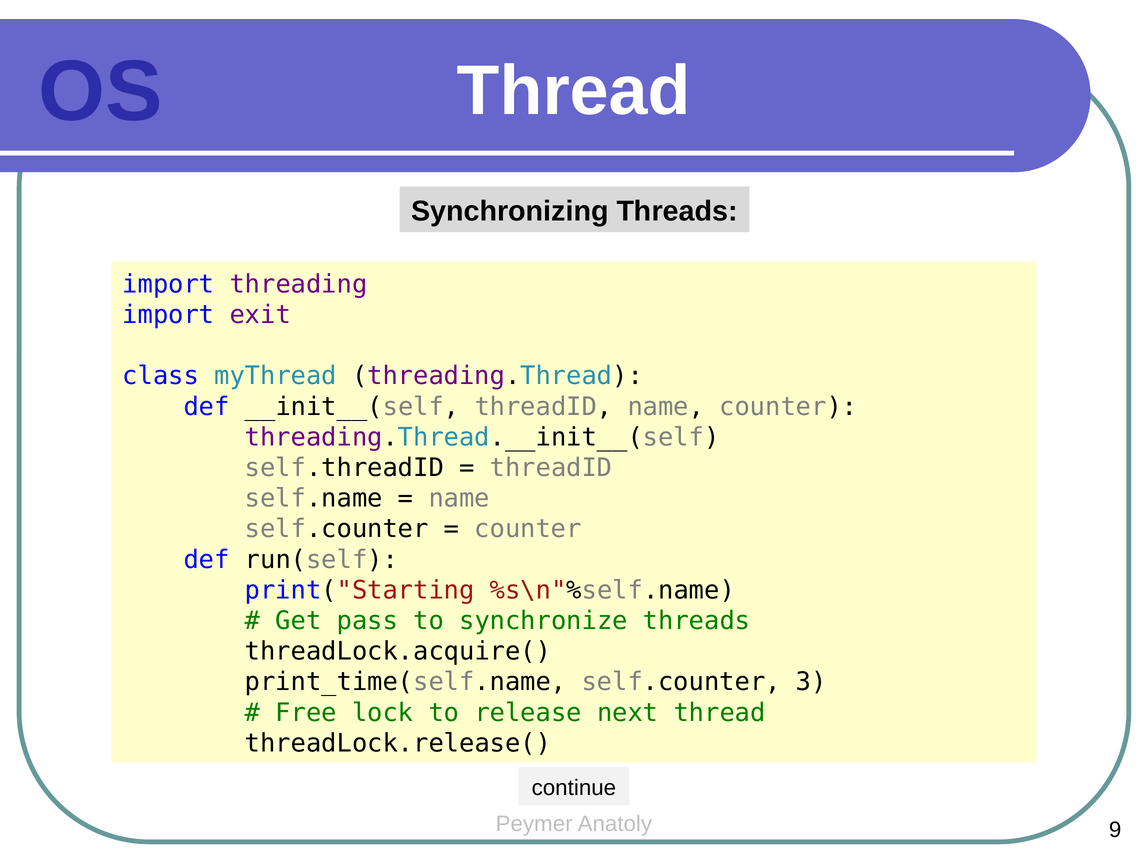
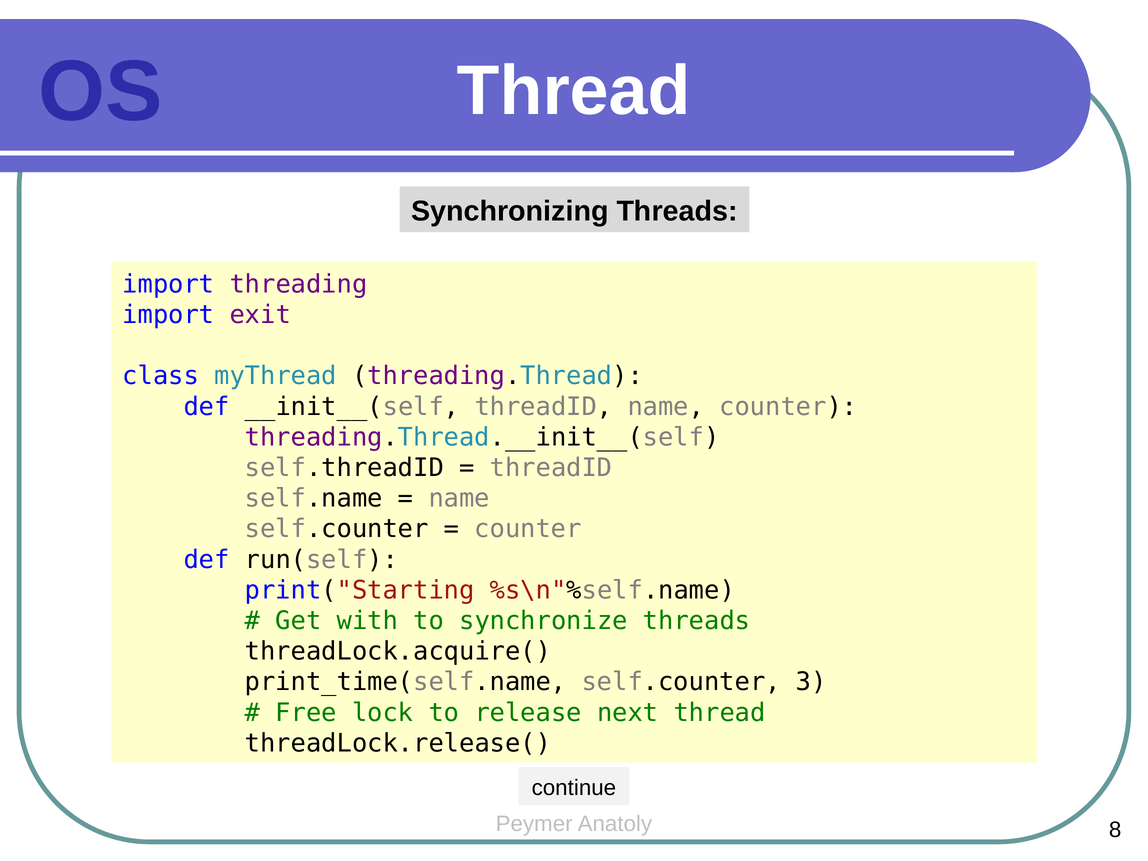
pass: pass -> with
9: 9 -> 8
